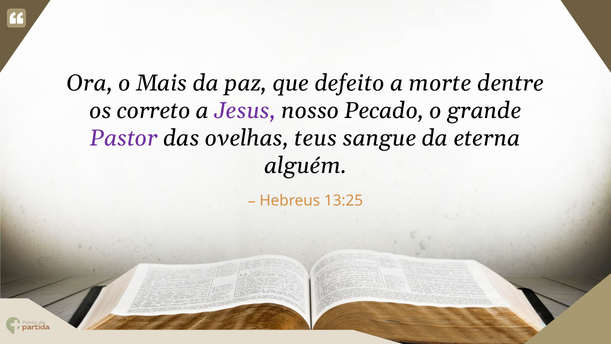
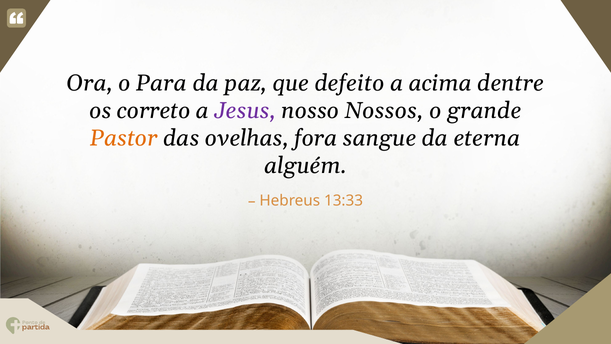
Mais: Mais -> Para
morte: morte -> acima
Pecado: Pecado -> Nossos
Pastor colour: purple -> orange
teus: teus -> fora
13:25: 13:25 -> 13:33
